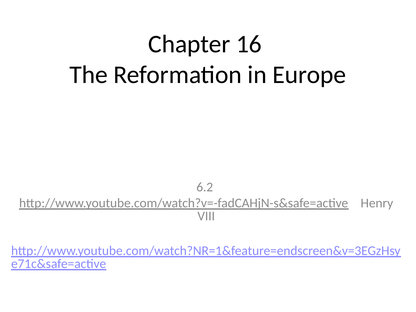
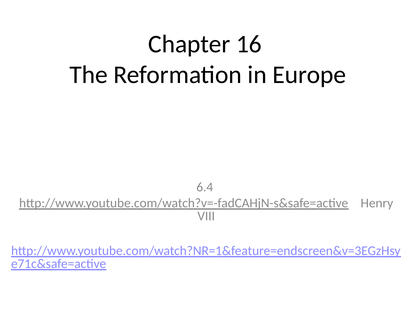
6.2: 6.2 -> 6.4
